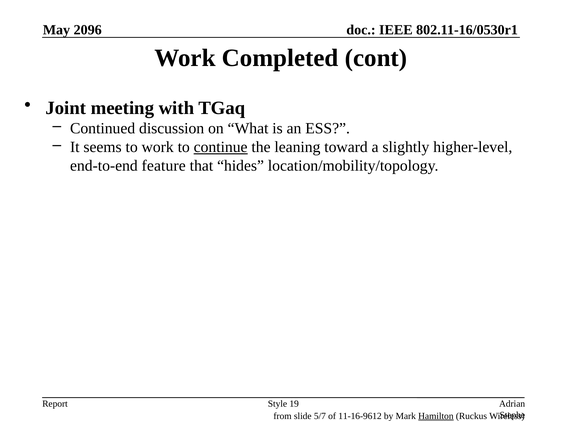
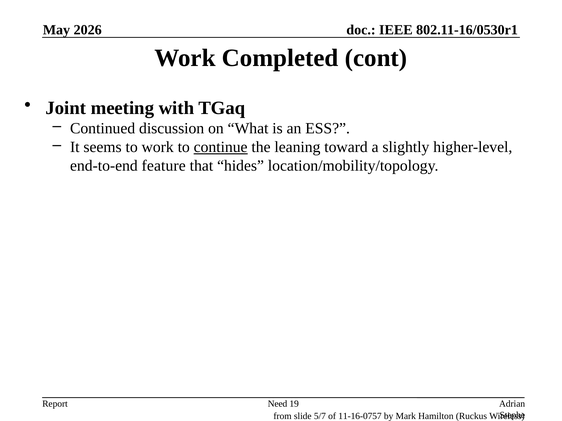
2096: 2096 -> 2026
Style: Style -> Need
11-16-9612: 11-16-9612 -> 11-16-0757
Hamilton underline: present -> none
